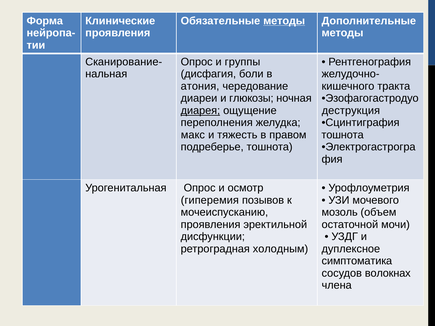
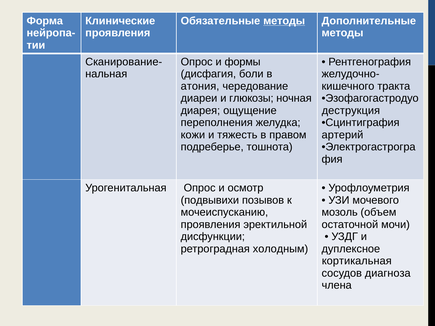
группы: группы -> формы
диарея underline: present -> none
макс: макс -> кожи
тошнота at (343, 135): тошнота -> артерий
гиперемия: гиперемия -> подвывихи
симптоматика: симптоматика -> кортикальная
волокнах: волокнах -> диагноза
